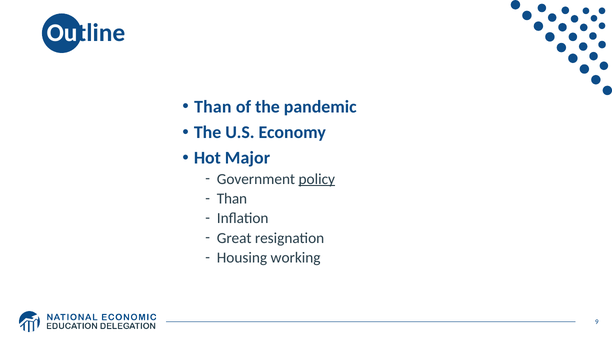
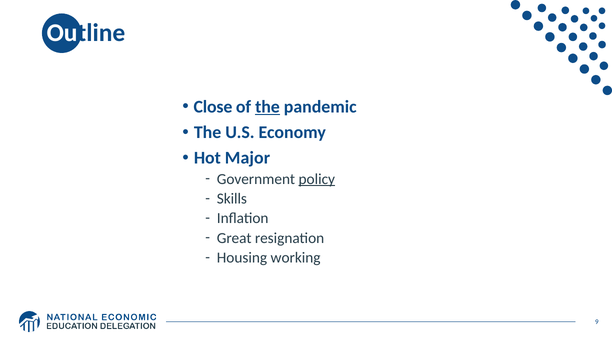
Than at (213, 107): Than -> Close
the at (267, 107) underline: none -> present
Than at (232, 199): Than -> Skills
